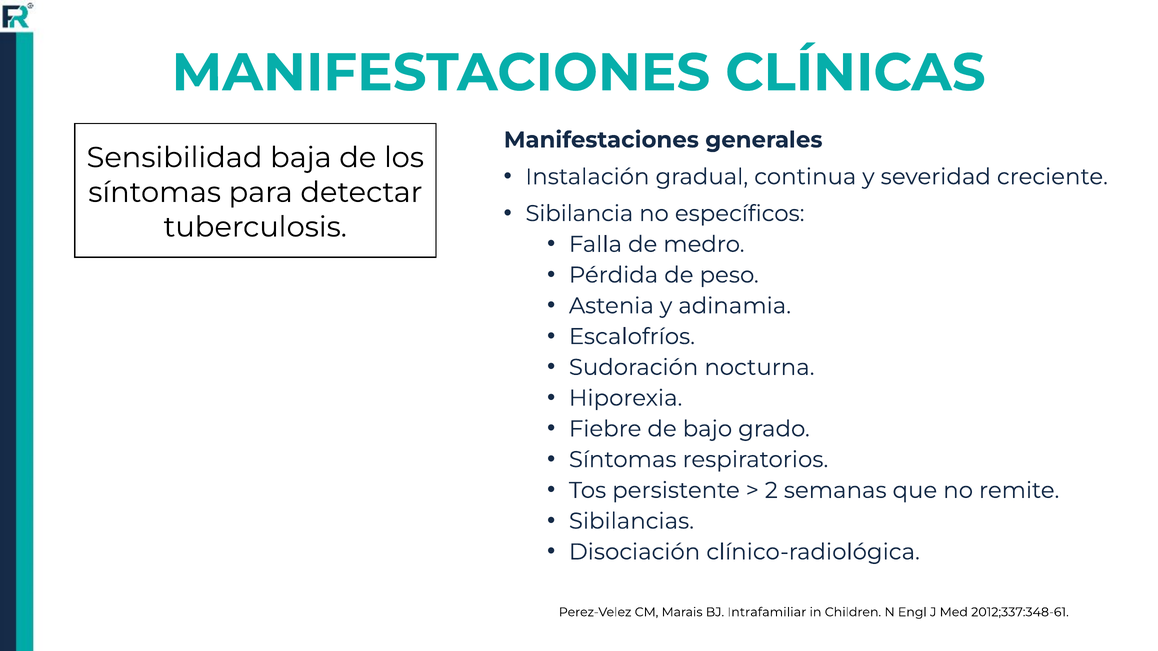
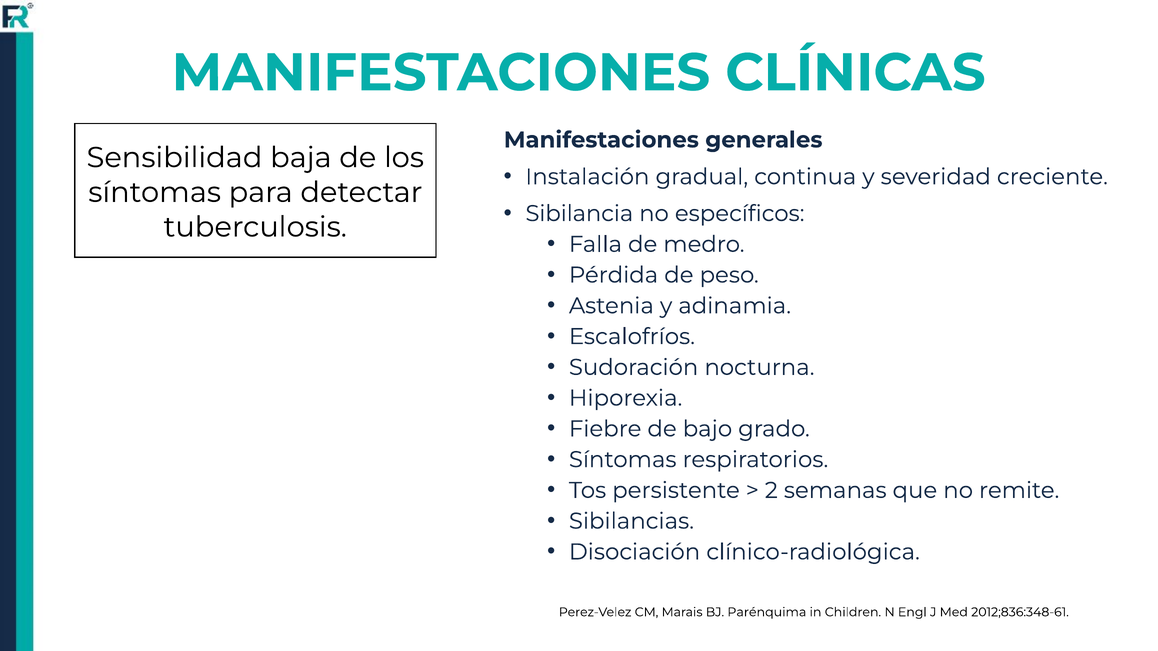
Intrafamiliar: Intrafamiliar -> Parénquima
2012;337:348-61: 2012;337:348-61 -> 2012;836:348-61
